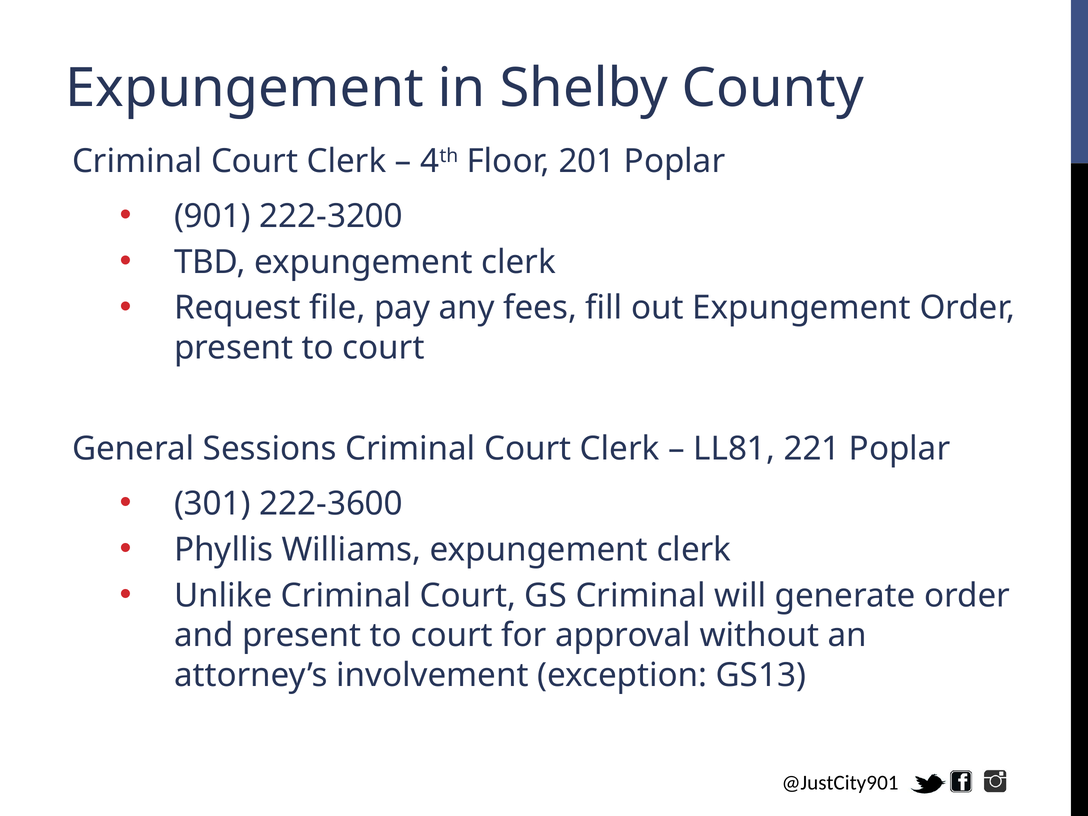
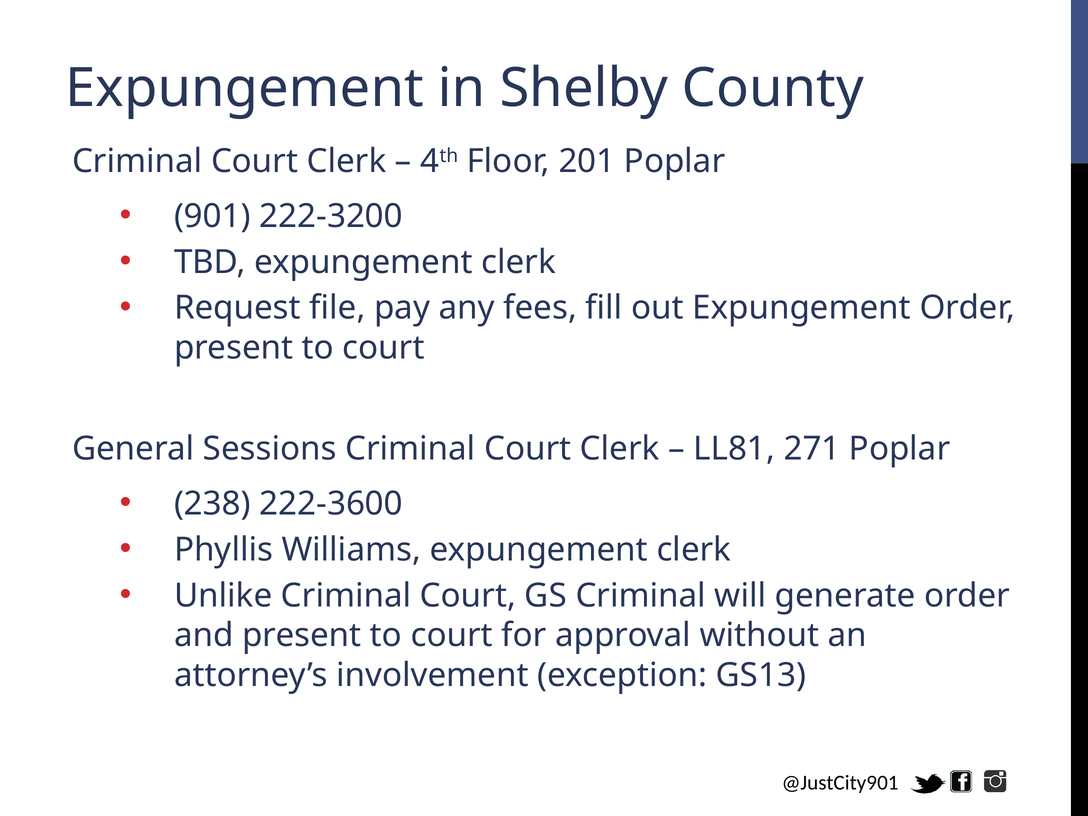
221: 221 -> 271
301: 301 -> 238
